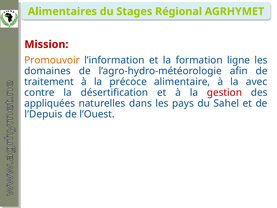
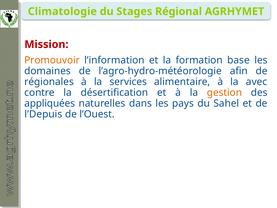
Alimentaires: Alimentaires -> Climatologie
ligne: ligne -> base
traitement: traitement -> régionales
précoce: précoce -> services
gestion colour: red -> orange
